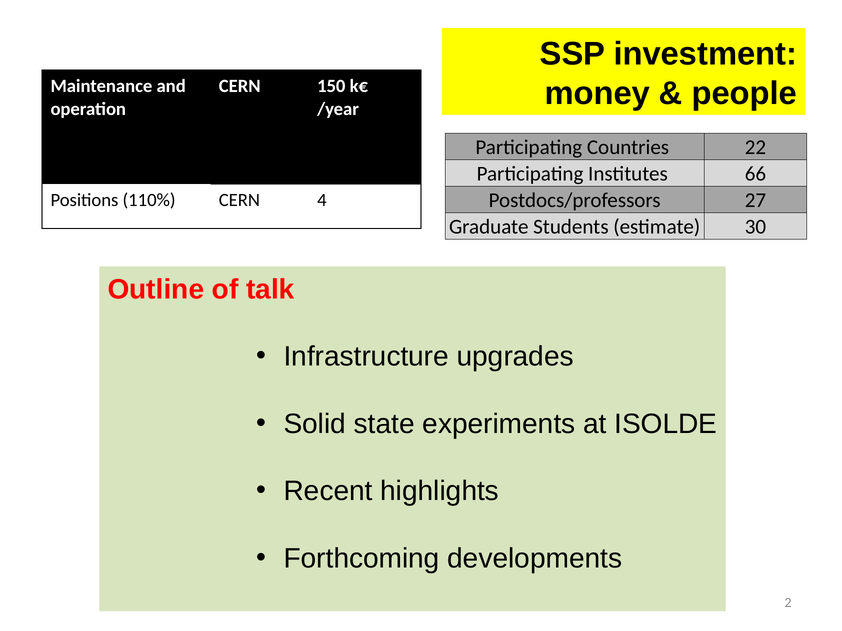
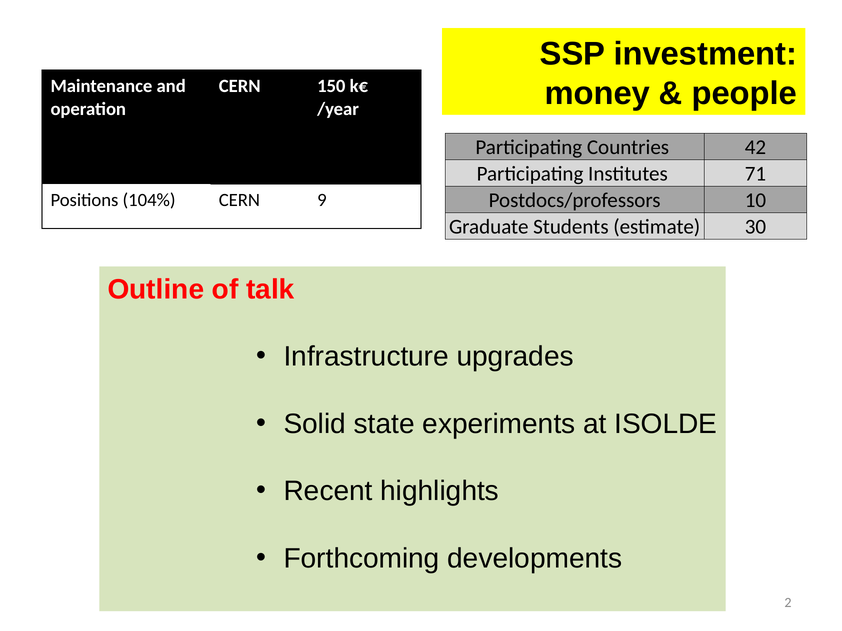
22: 22 -> 42
66: 66 -> 71
27: 27 -> 10
110%: 110% -> 104%
4: 4 -> 9
